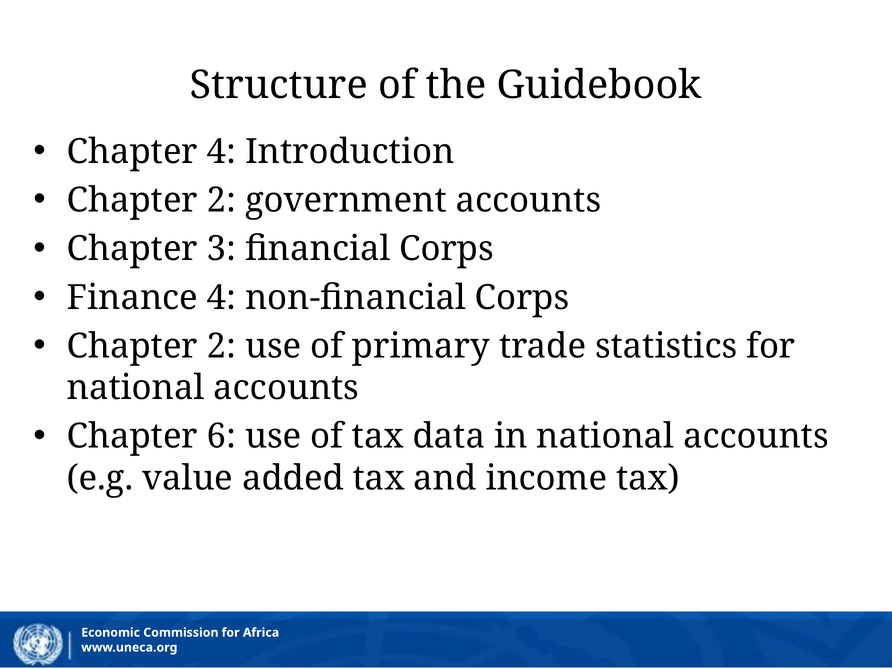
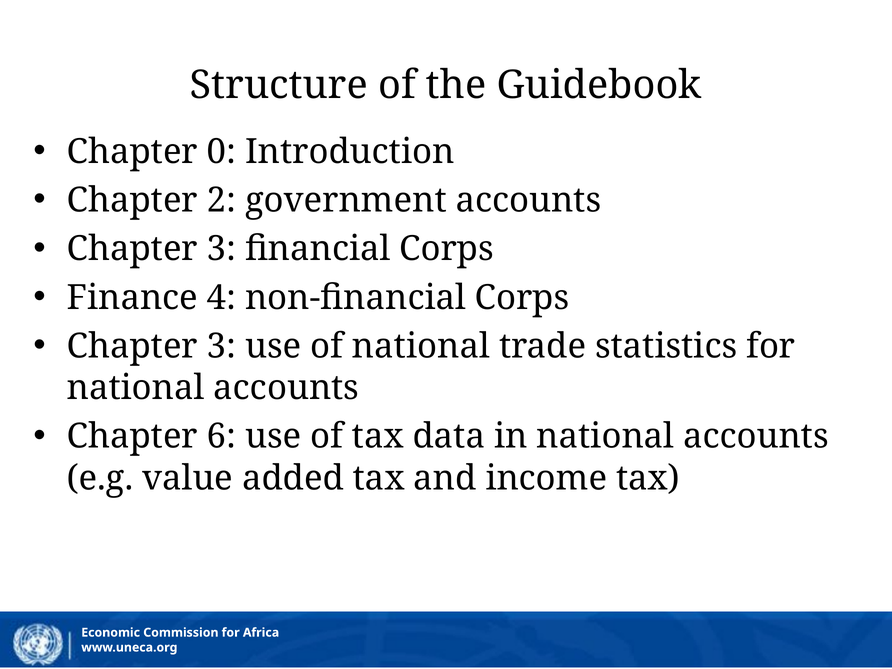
Chapter 4: 4 -> 0
2 at (221, 346): 2 -> 3
of primary: primary -> national
